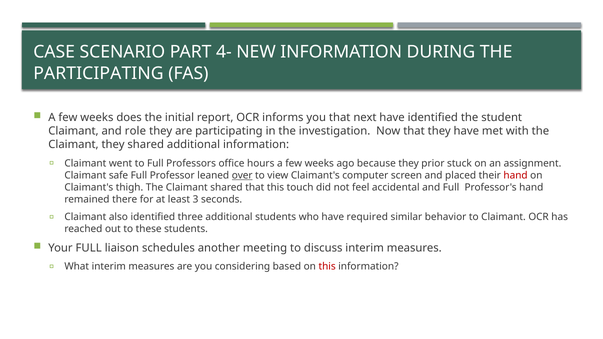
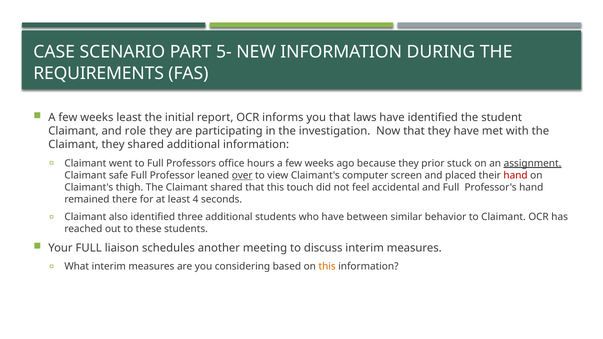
4-: 4- -> 5-
PARTICIPATING at (98, 73): PARTICIPATING -> REQUIREMENTS
weeks does: does -> least
next: next -> laws
assignment underline: none -> present
3: 3 -> 4
required: required -> between
this at (327, 267) colour: red -> orange
